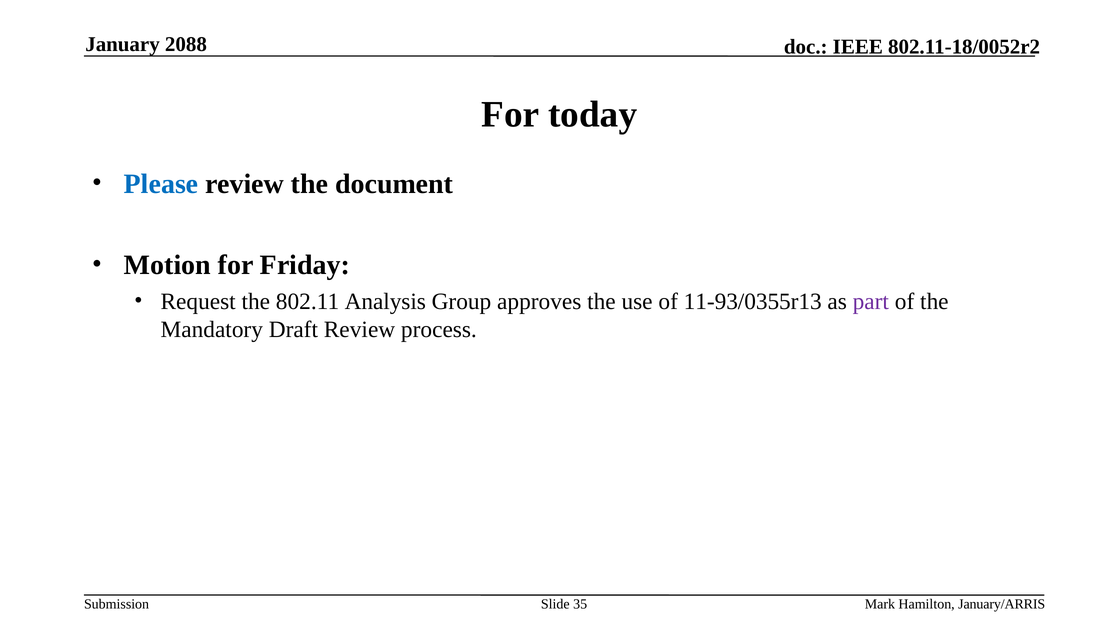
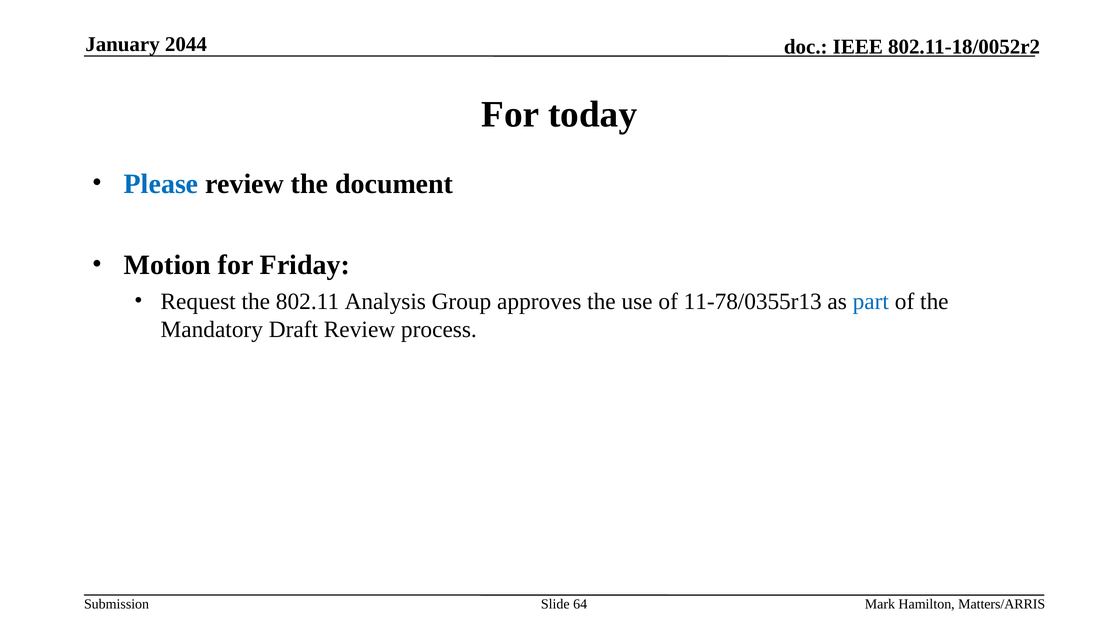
2088: 2088 -> 2044
11-93/0355r13: 11-93/0355r13 -> 11-78/0355r13
part colour: purple -> blue
35: 35 -> 64
January/ARRIS: January/ARRIS -> Matters/ARRIS
